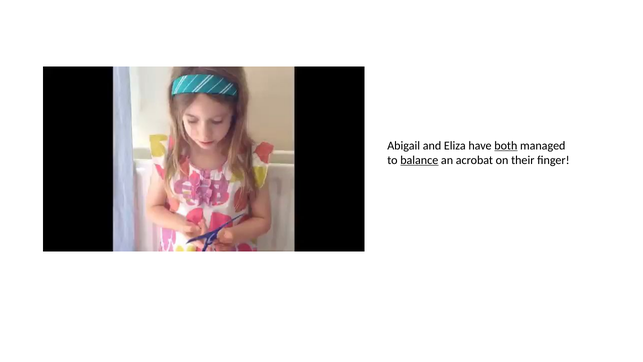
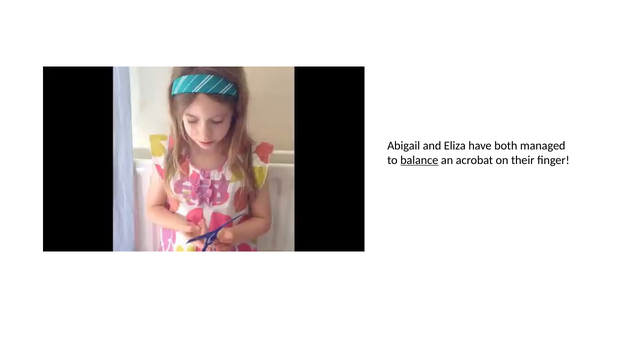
both underline: present -> none
